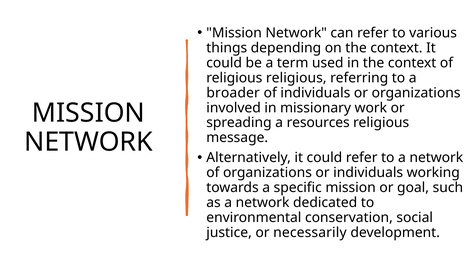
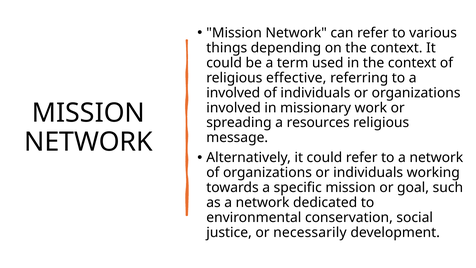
religious religious: religious -> effective
broader at (233, 93): broader -> involved
